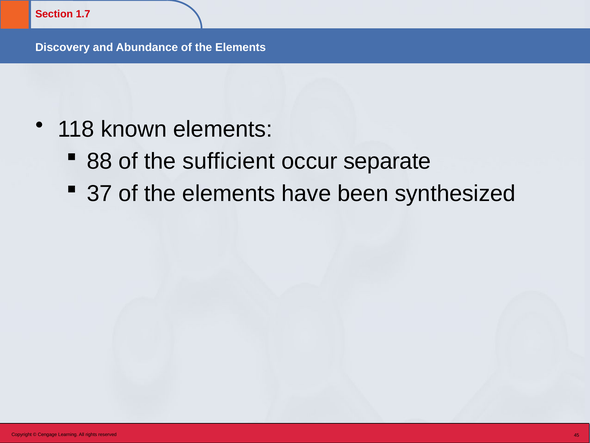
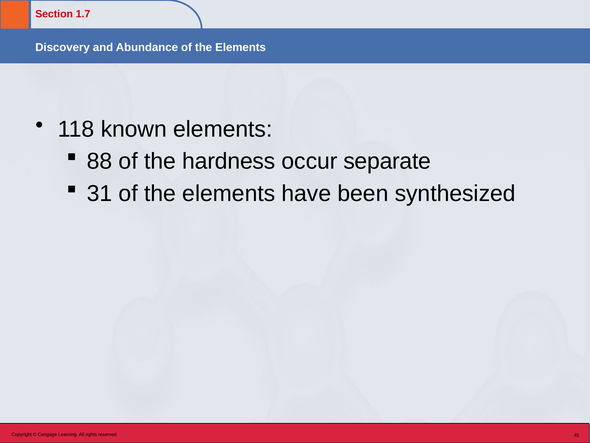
sufficient: sufficient -> hardness
37: 37 -> 31
